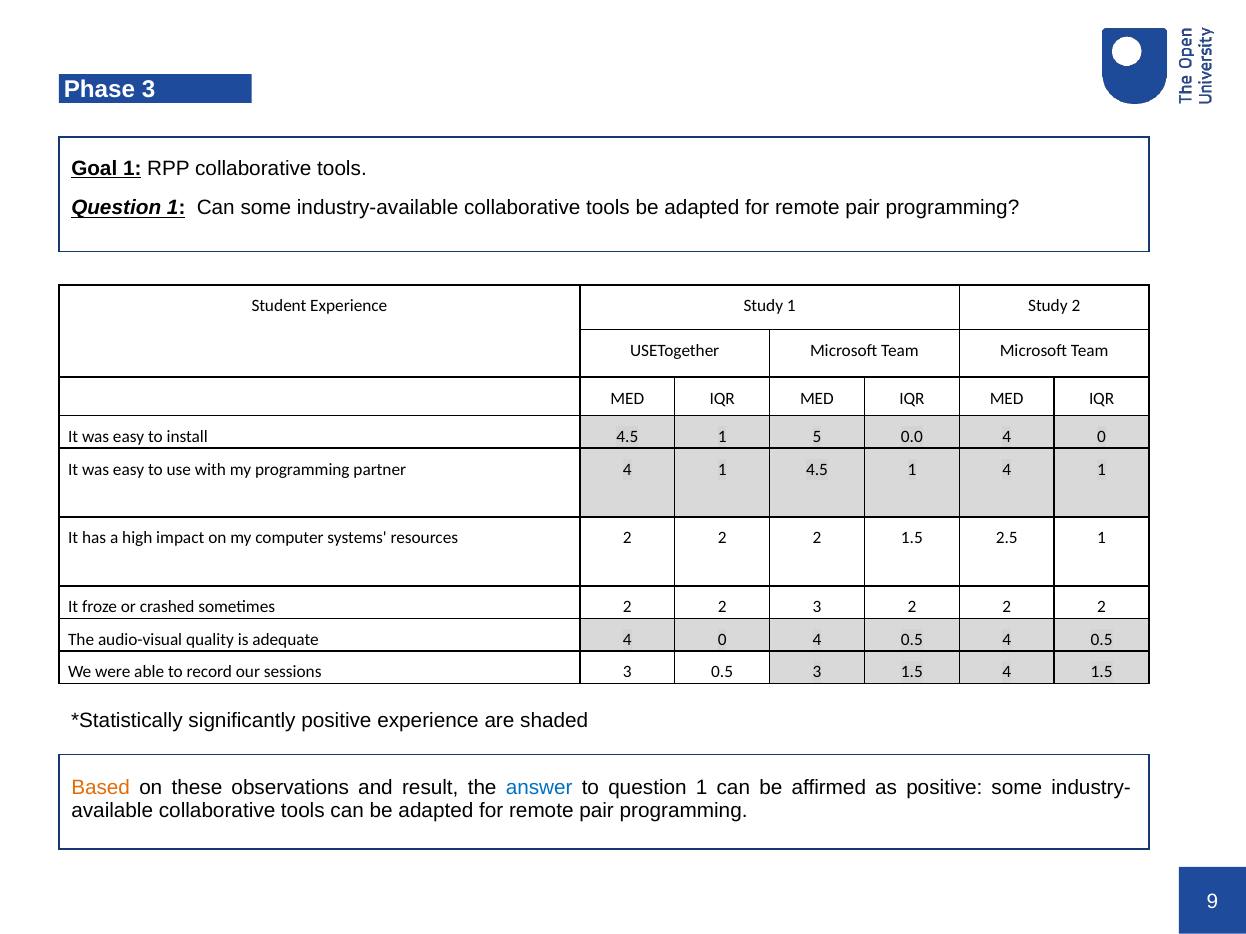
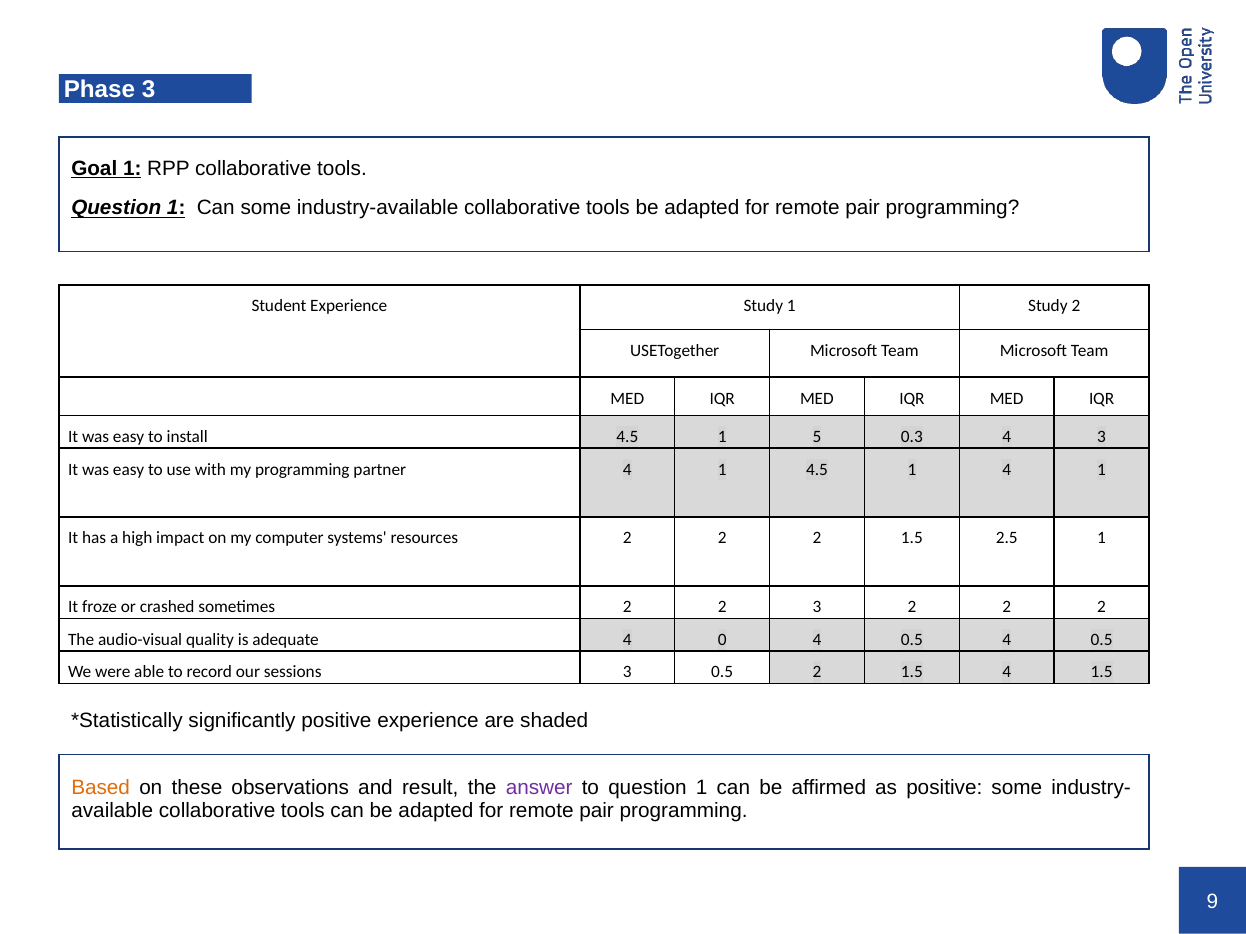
0.0: 0.0 -> 0.3
0 at (1102, 437): 0 -> 3
0.5 3: 3 -> 2
answer colour: blue -> purple
